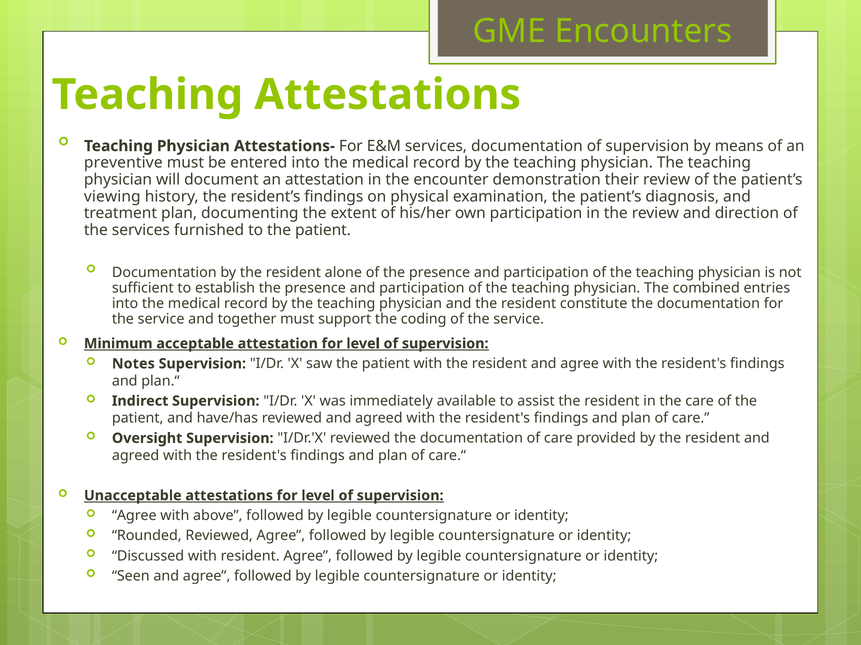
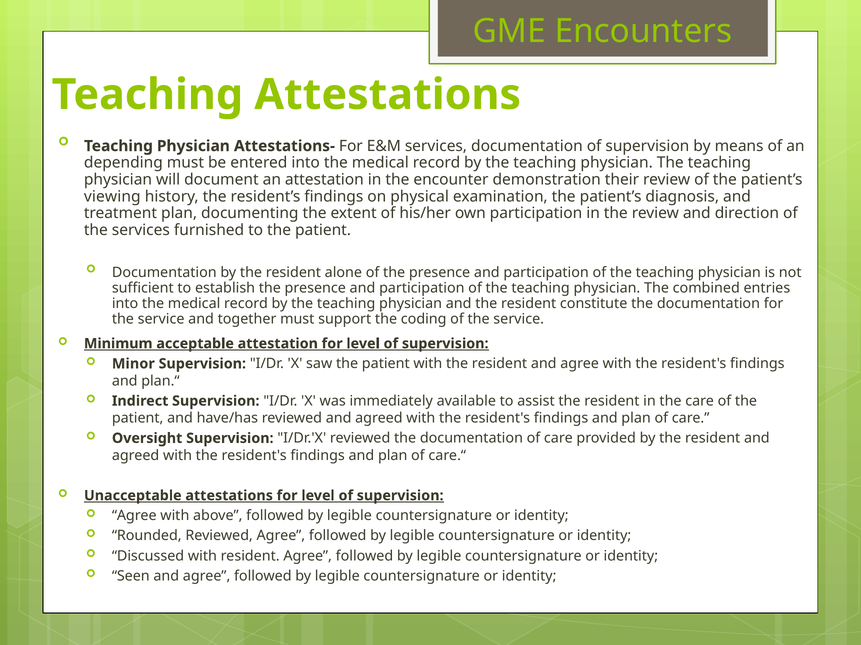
preventive: preventive -> depending
Notes: Notes -> Minor
